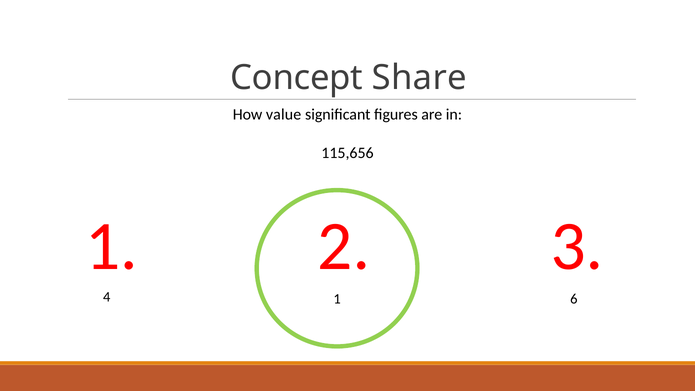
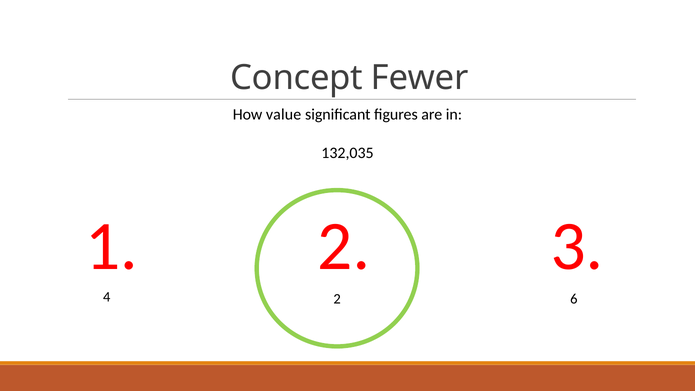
Share: Share -> Fewer
115,656: 115,656 -> 132,035
4 1: 1 -> 2
